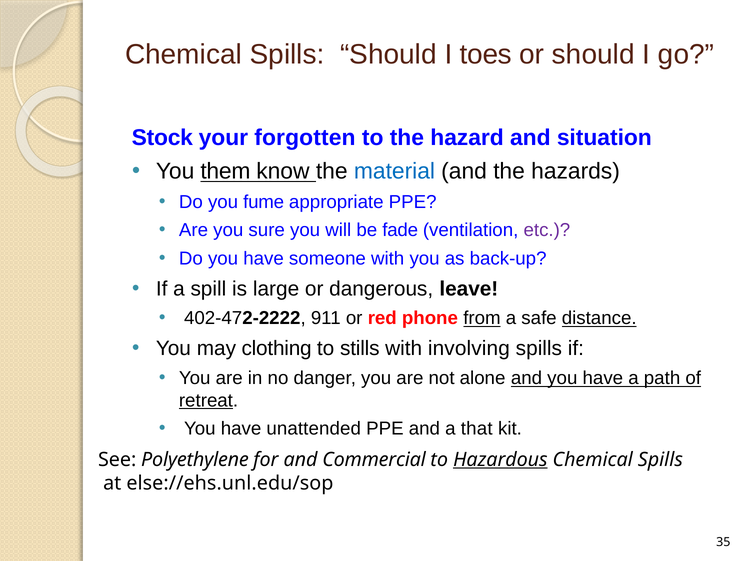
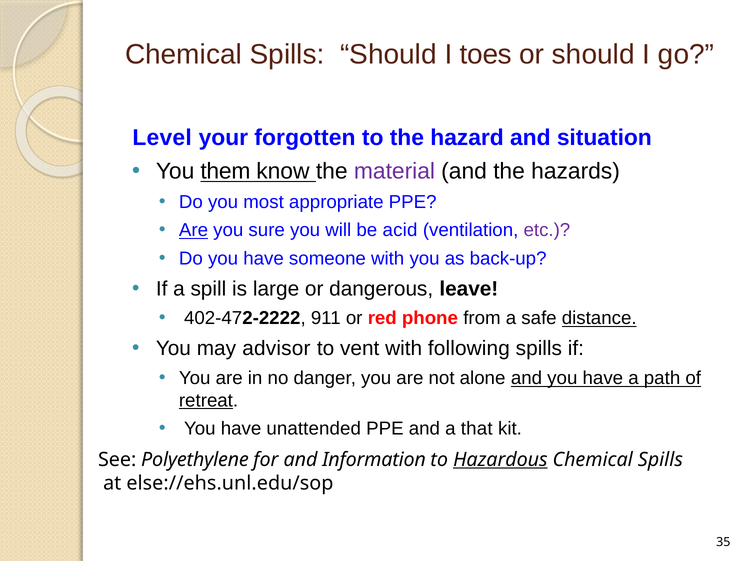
Stock: Stock -> Level
material colour: blue -> purple
fume: fume -> most
Are at (194, 230) underline: none -> present
fade: fade -> acid
from underline: present -> none
clothing: clothing -> advisor
stills: stills -> vent
involving: involving -> following
Commercial: Commercial -> Information
